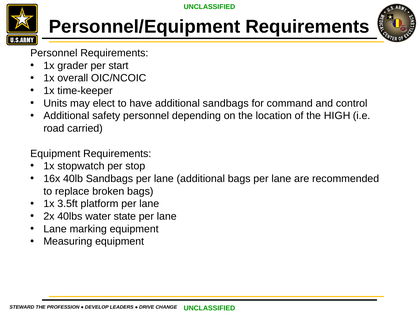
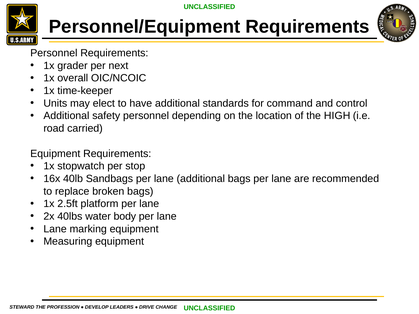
start: start -> next
additional sandbags: sandbags -> standards
3.5ft: 3.5ft -> 2.5ft
state: state -> body
